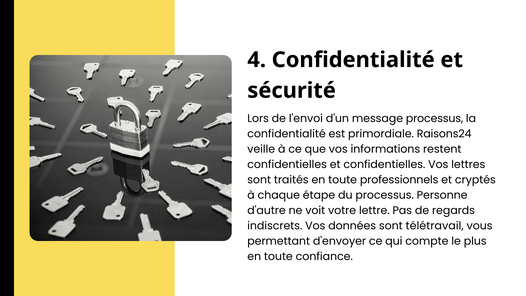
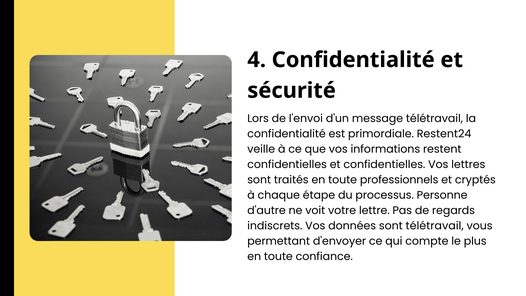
message processus: processus -> télétravail
Raisons24: Raisons24 -> Restent24
